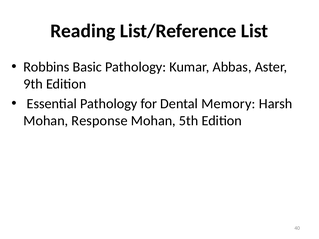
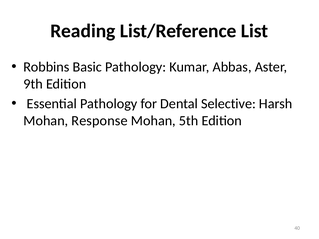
Memory: Memory -> Selective
